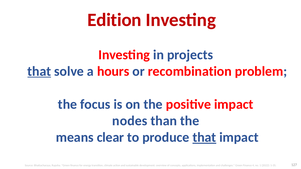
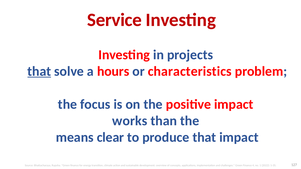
Edition: Edition -> Service
recombination: recombination -> characteristics
nodes: nodes -> works
that at (204, 138) underline: present -> none
